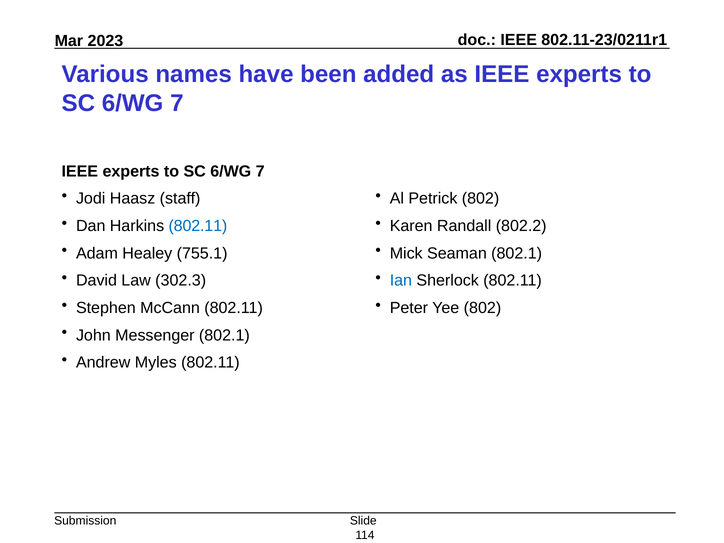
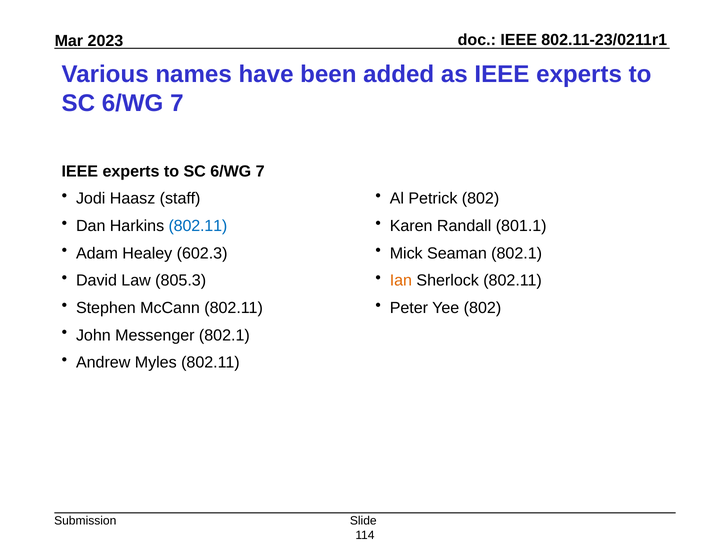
802.2: 802.2 -> 801.1
755.1: 755.1 -> 602.3
302.3: 302.3 -> 805.3
Ian colour: blue -> orange
